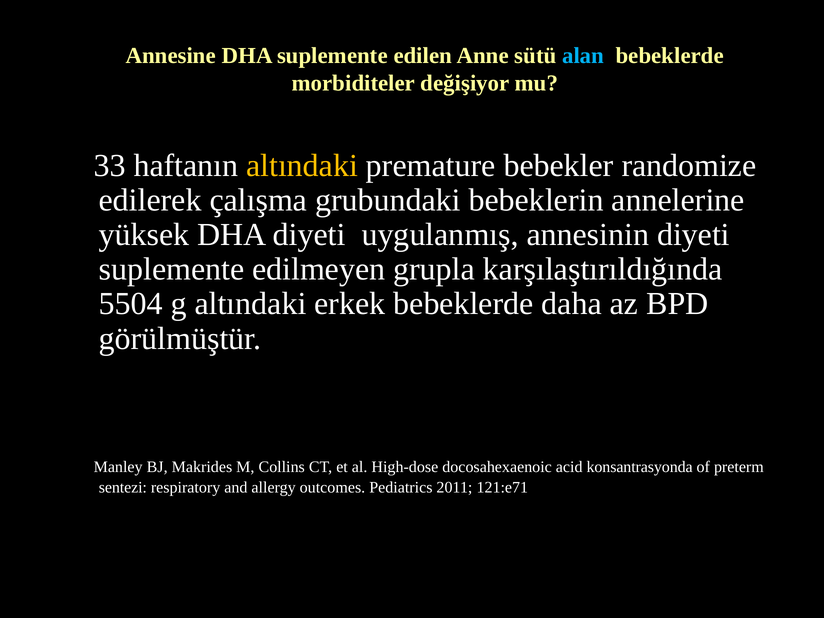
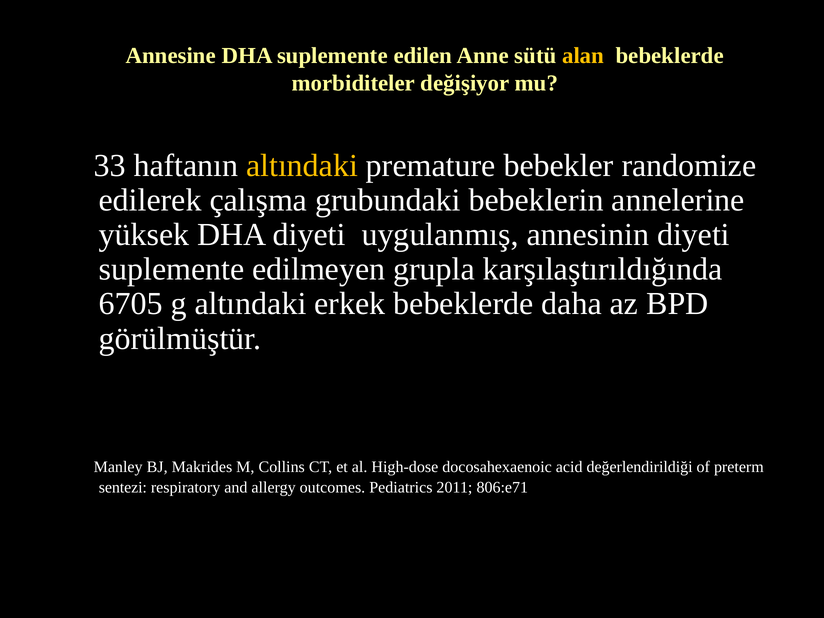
alan colour: light blue -> yellow
5504: 5504 -> 6705
konsantrasyonda: konsantrasyonda -> değerlendirildiği
121:e71: 121:e71 -> 806:e71
